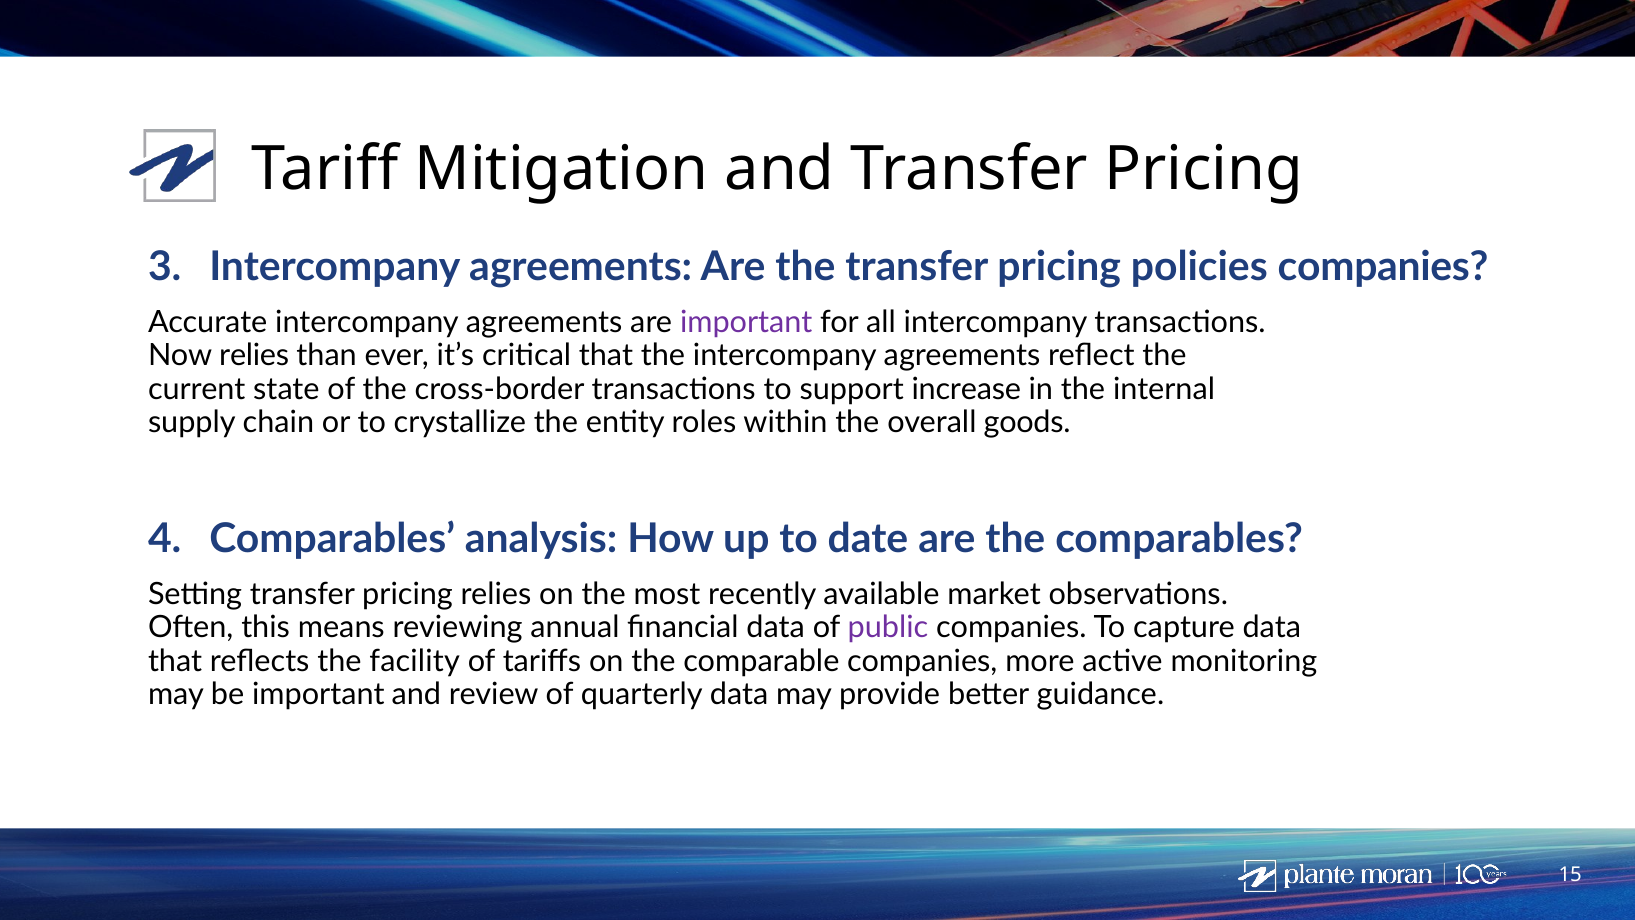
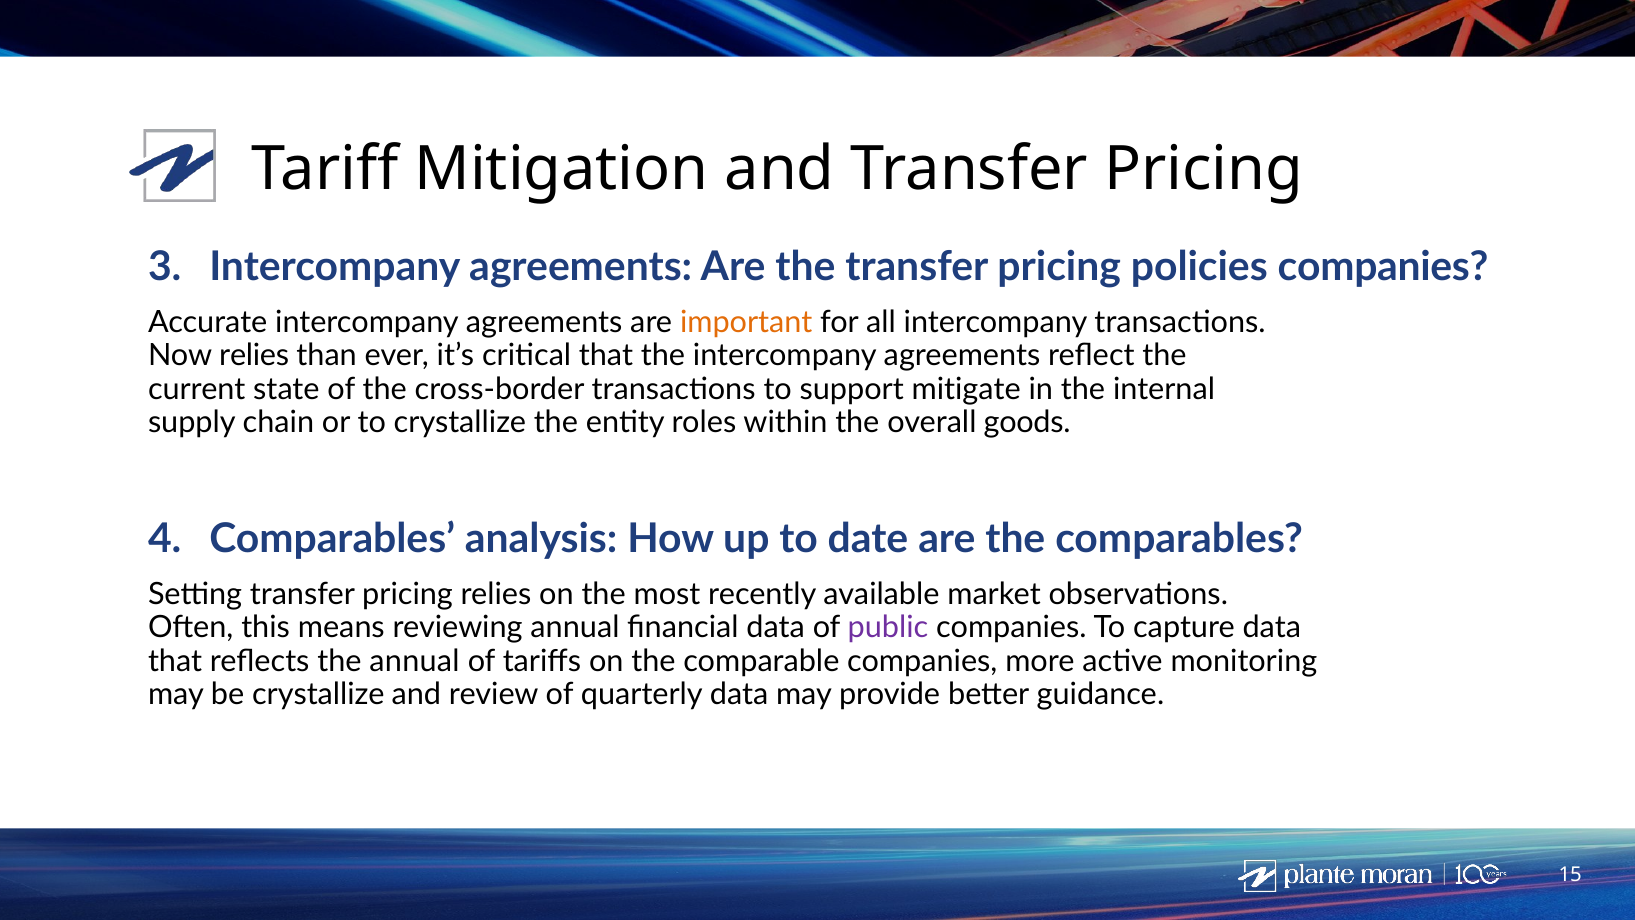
important at (746, 323) colour: purple -> orange
increase: increase -> mitigate
the facility: facility -> annual
be important: important -> crystallize
